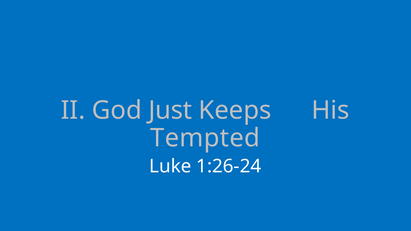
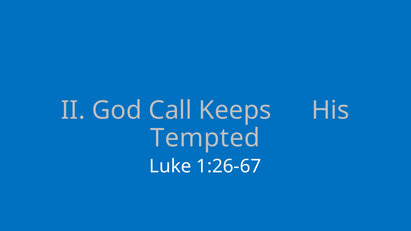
Just: Just -> Call
1:26-24: 1:26-24 -> 1:26-67
